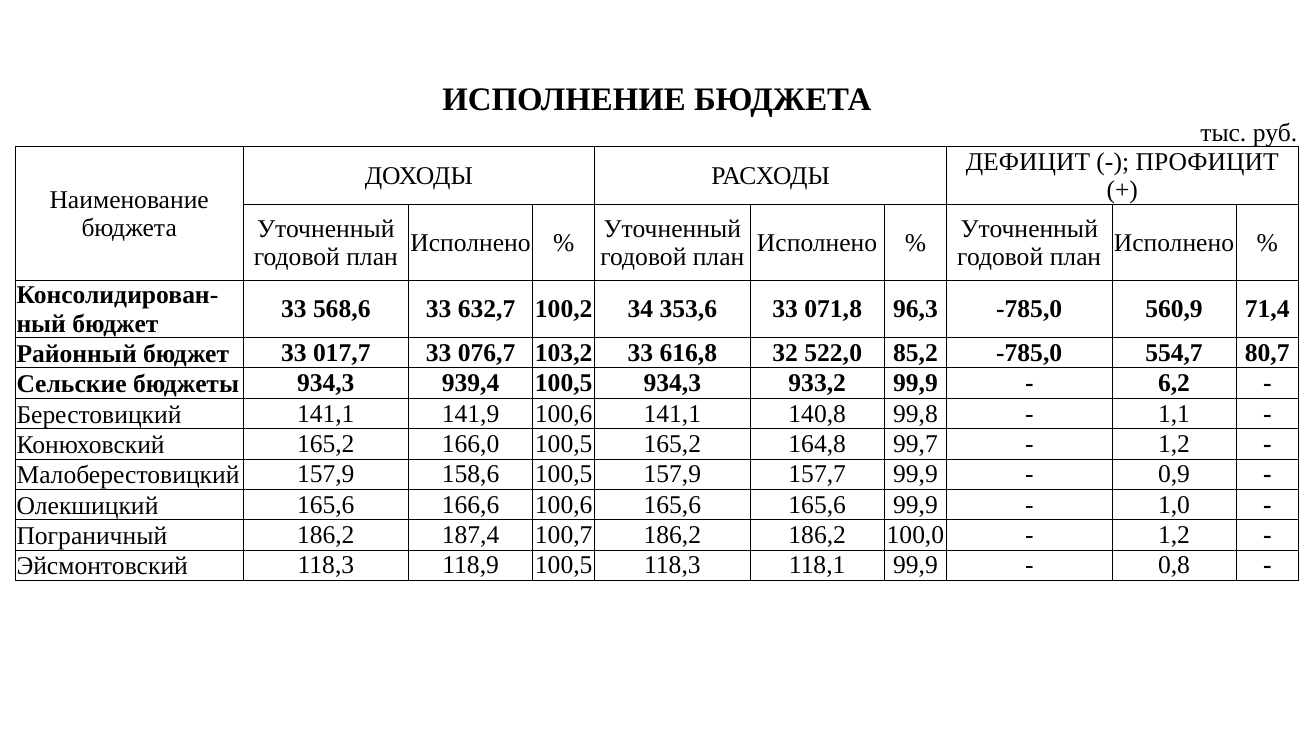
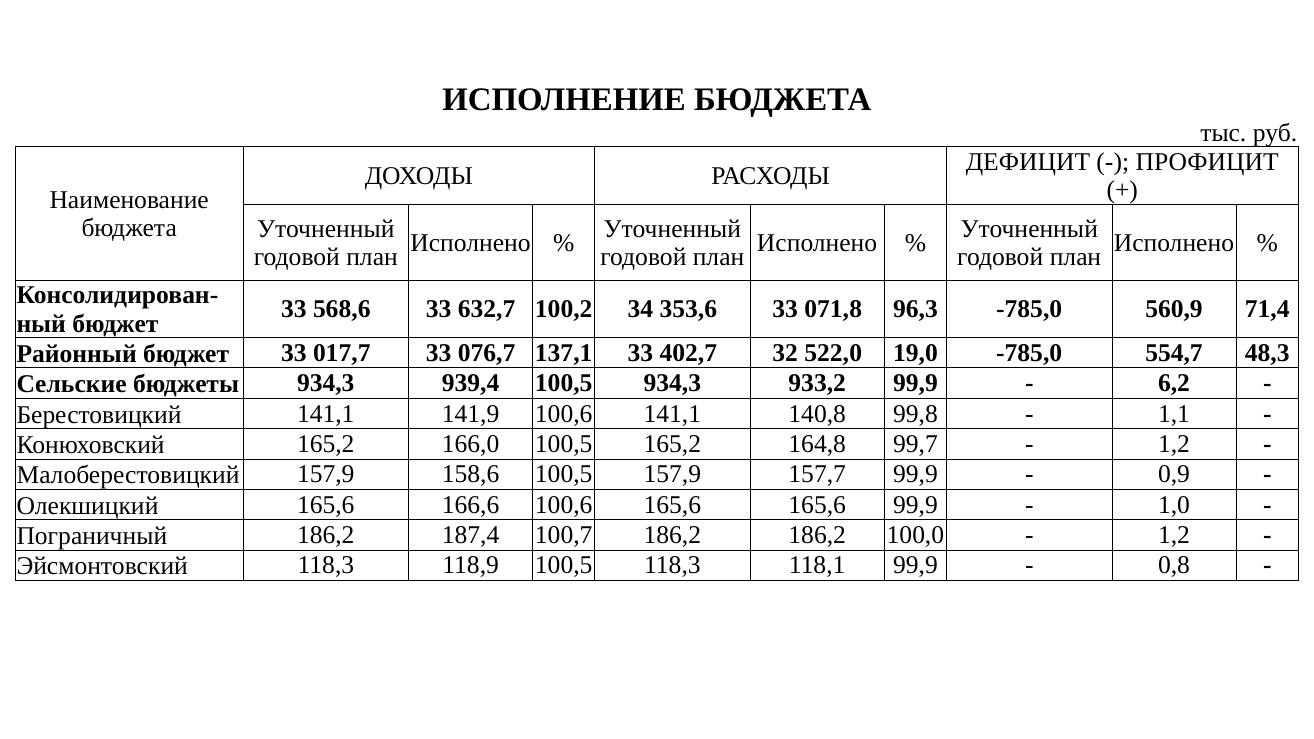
103,2: 103,2 -> 137,1
616,8: 616,8 -> 402,7
85,2: 85,2 -> 19,0
80,7: 80,7 -> 48,3
